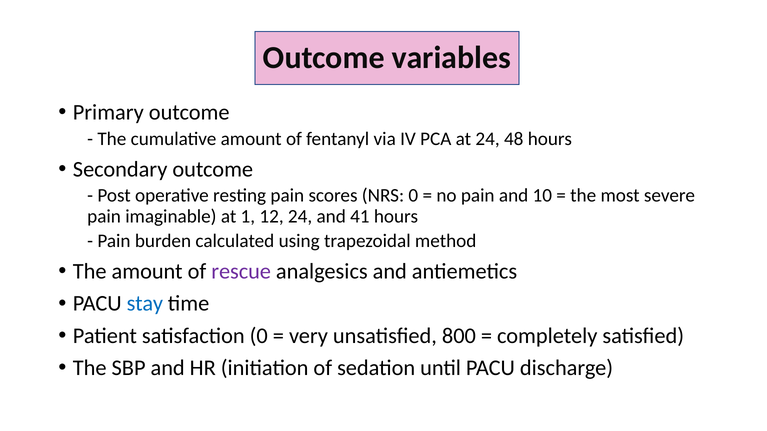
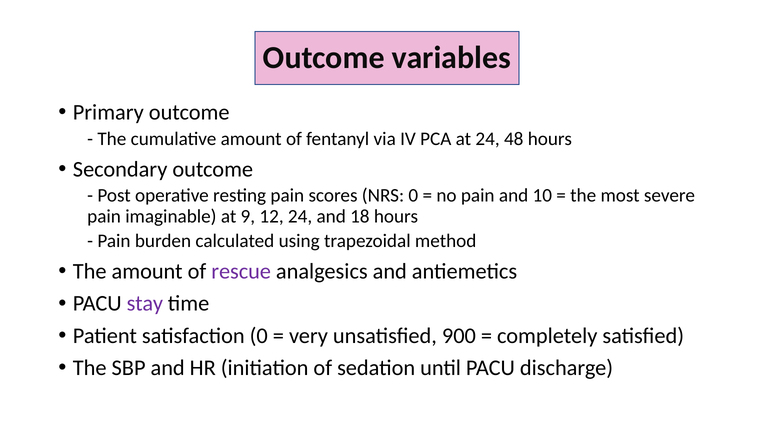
1: 1 -> 9
41: 41 -> 18
stay colour: blue -> purple
800: 800 -> 900
